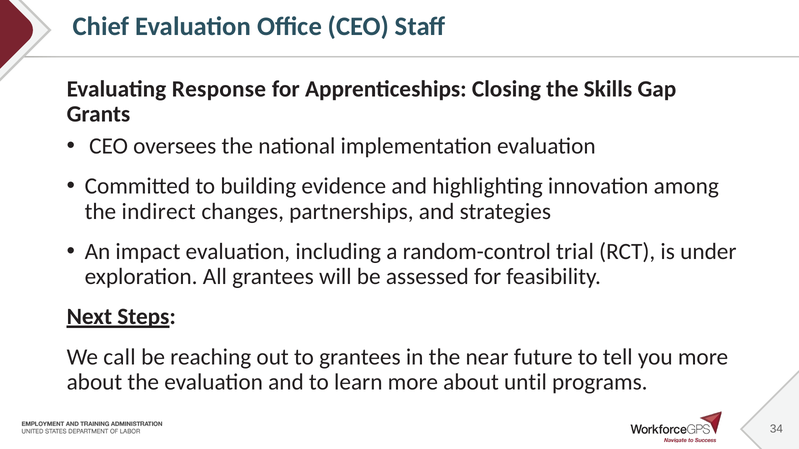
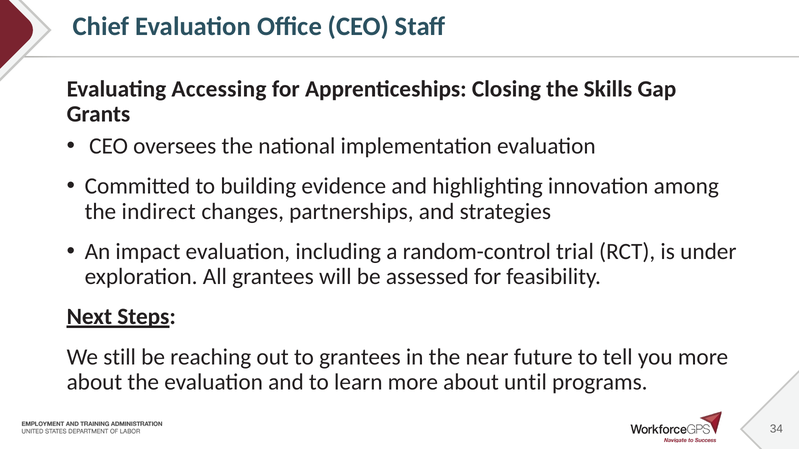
Response: Response -> Accessing
call: call -> still
